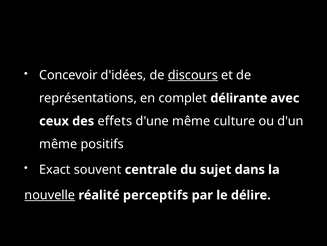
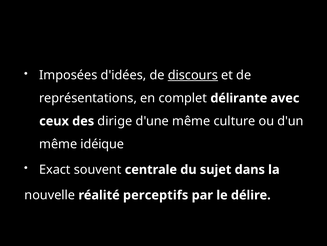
Concevoir: Concevoir -> Imposées
effets: effets -> dirige
positifs: positifs -> idéique
nouvelle underline: present -> none
